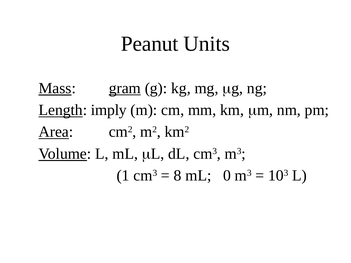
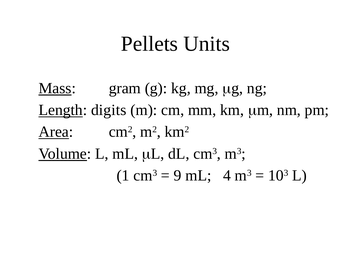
Peanut: Peanut -> Pellets
gram underline: present -> none
imply: imply -> digits
8: 8 -> 9
0: 0 -> 4
